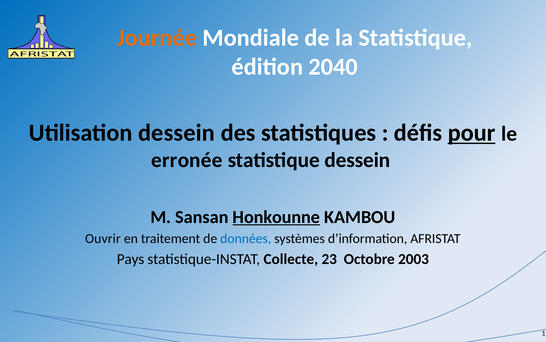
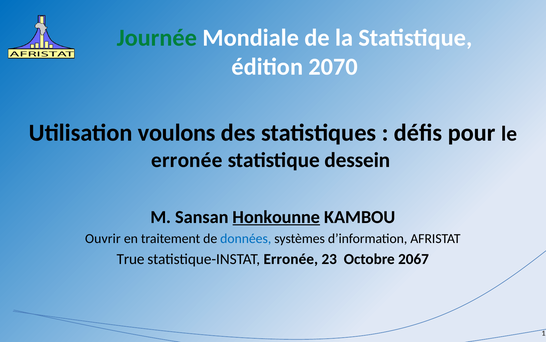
Journée colour: orange -> green
2040: 2040 -> 2070
Utilisation dessein: dessein -> voulons
pour underline: present -> none
Pays: Pays -> True
statistique-INSTAT Collecte: Collecte -> Erronée
2003: 2003 -> 2067
